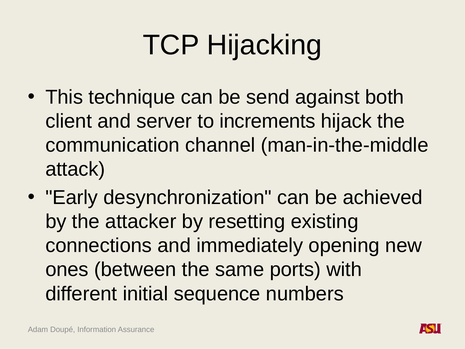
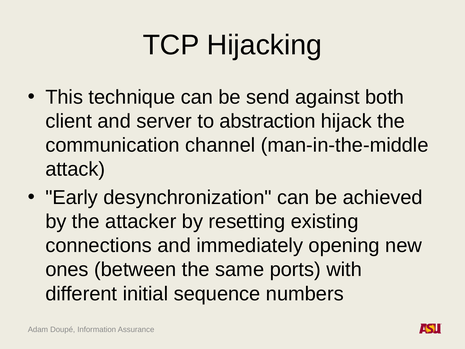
increments: increments -> abstraction
